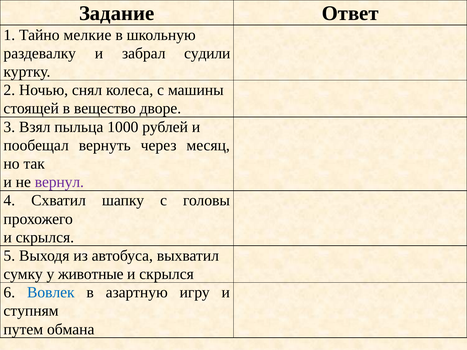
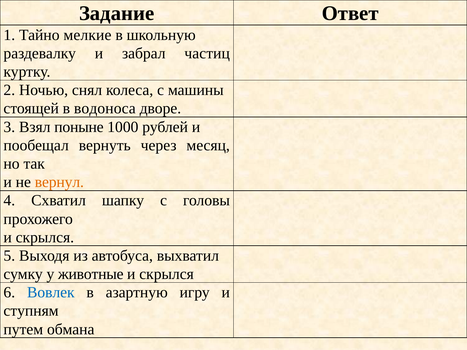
судили: судили -> частиц
вещество: вещество -> водоноса
пыльца: пыльца -> поныне
вернул colour: purple -> orange
